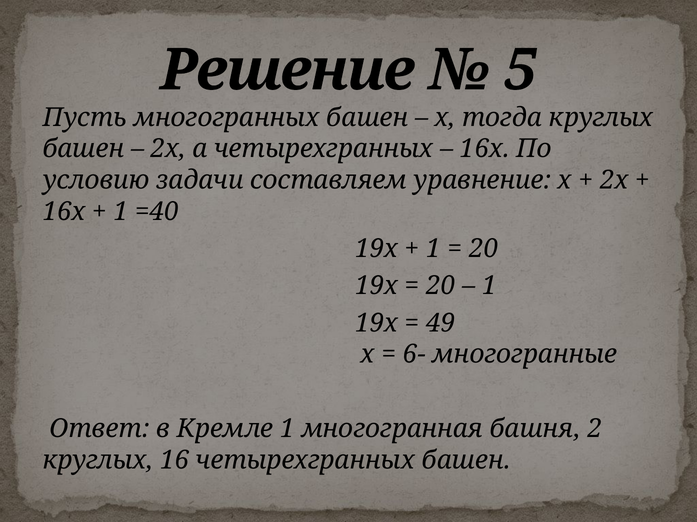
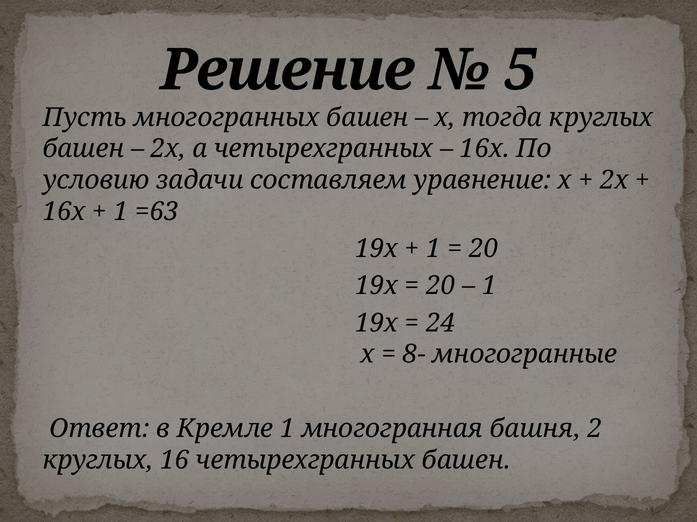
=40: =40 -> =63
49: 49 -> 24
6-: 6- -> 8-
